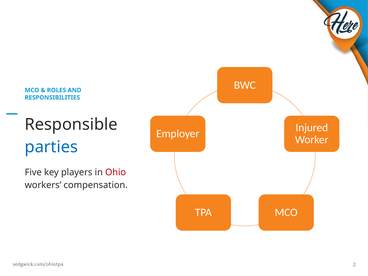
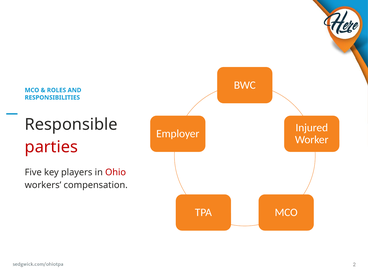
parties colour: blue -> red
